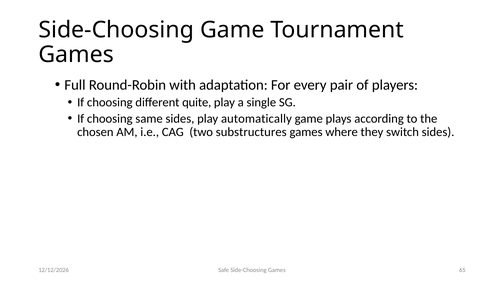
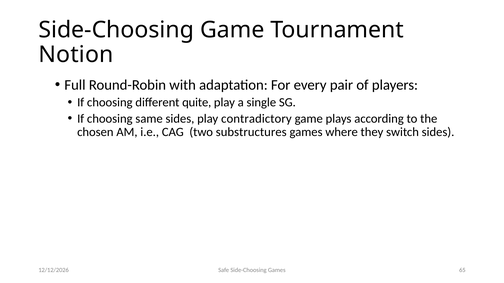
Games at (76, 55): Games -> Notion
automatically: automatically -> contradictory
